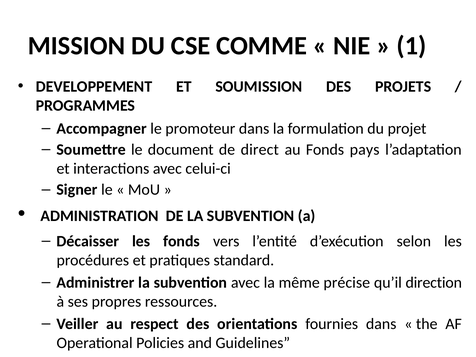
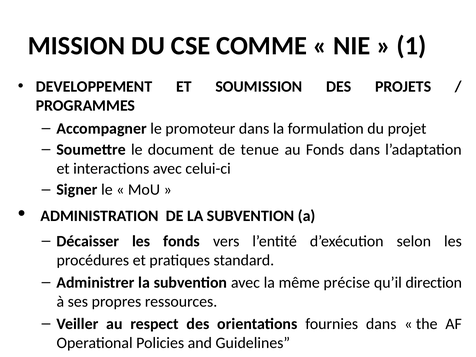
direct: direct -> tenue
Fonds pays: pays -> dans
